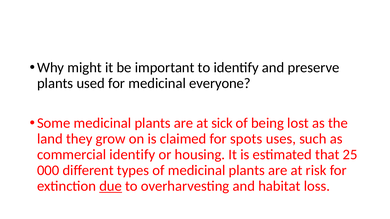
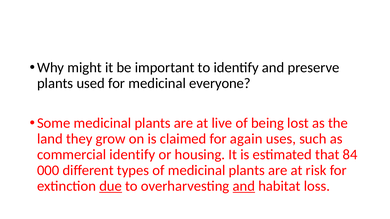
sick: sick -> live
spots: spots -> again
25: 25 -> 84
and at (244, 186) underline: none -> present
